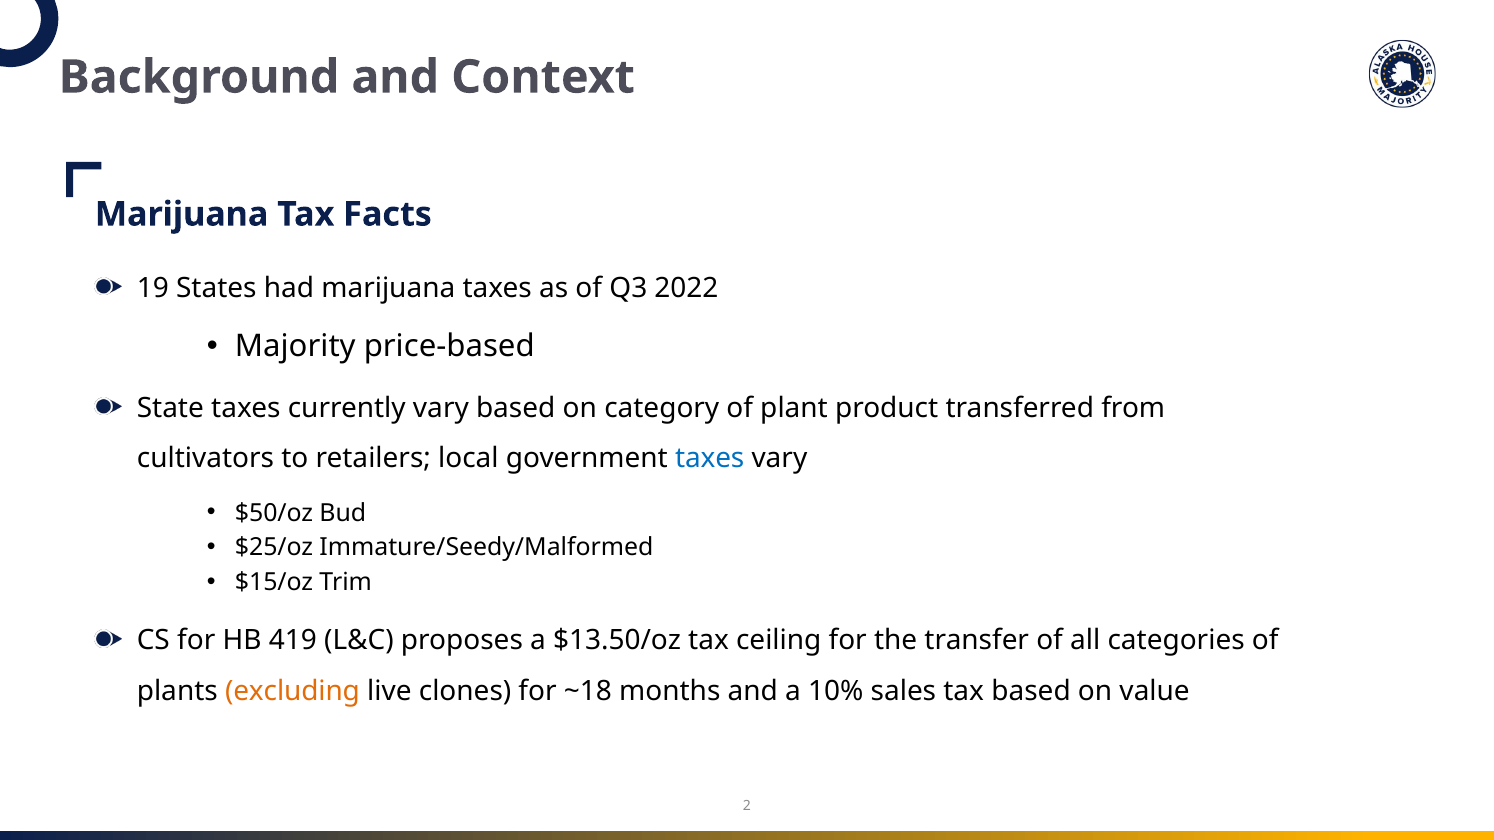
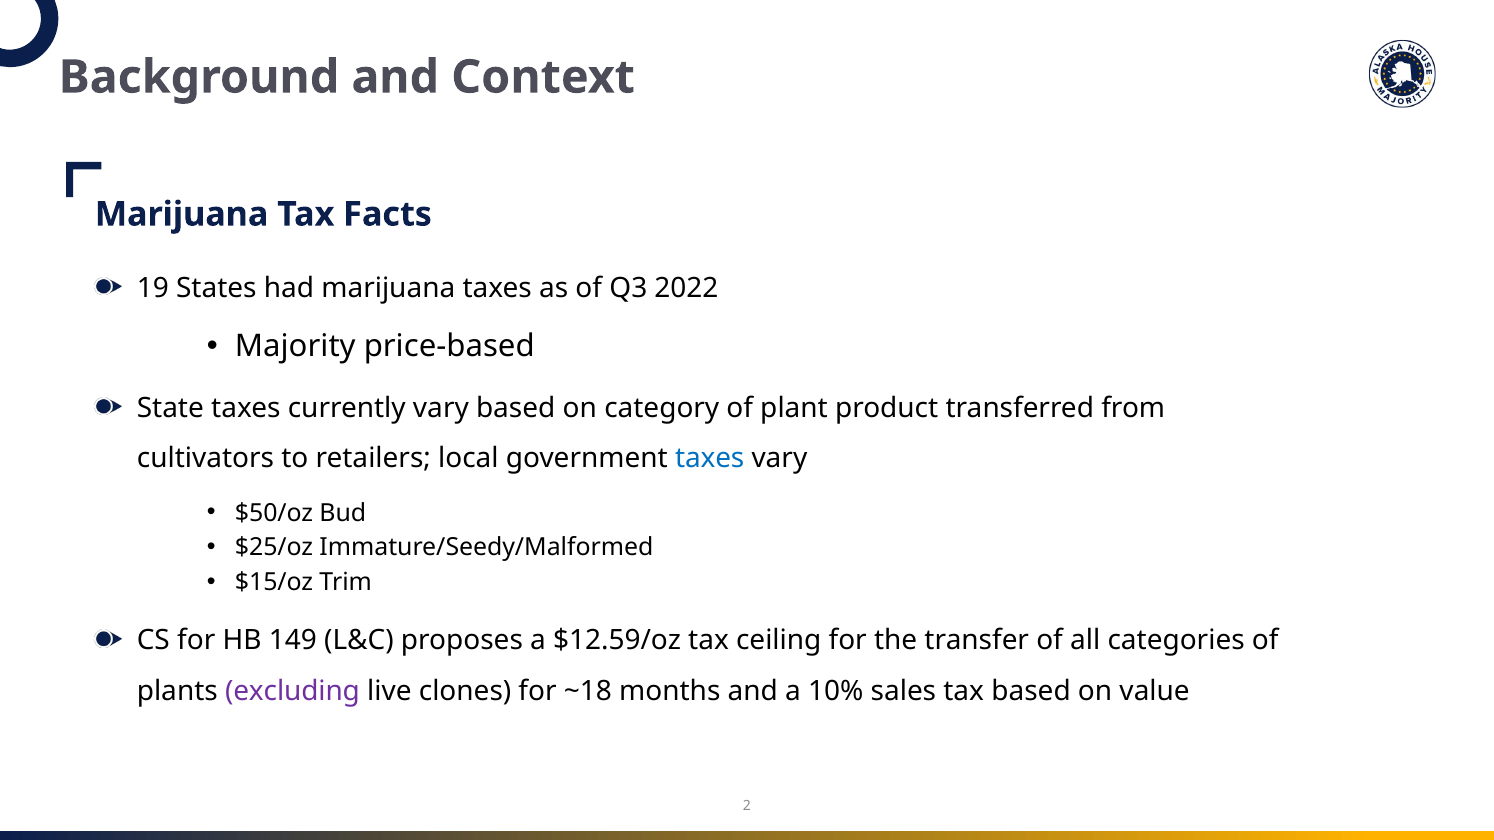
419: 419 -> 149
$13.50/oz: $13.50/oz -> $12.59/oz
excluding colour: orange -> purple
